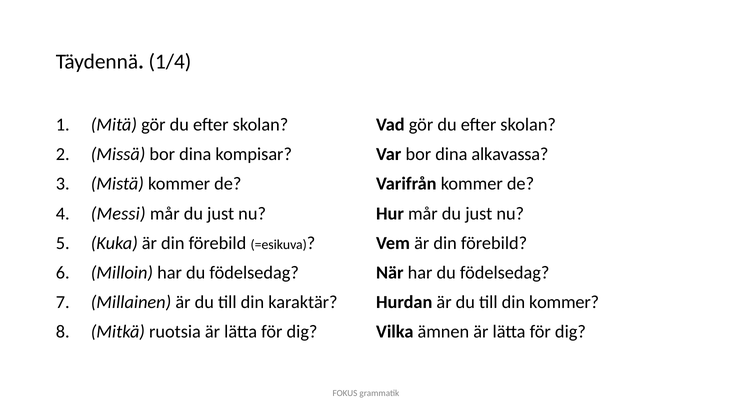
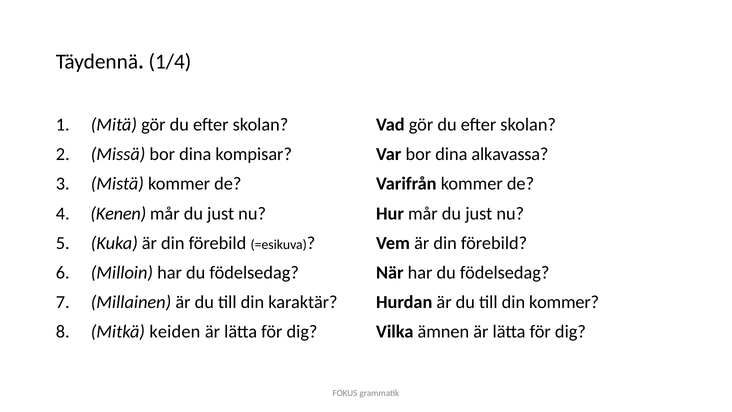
Messi: Messi -> Kenen
ruotsia: ruotsia -> keiden
